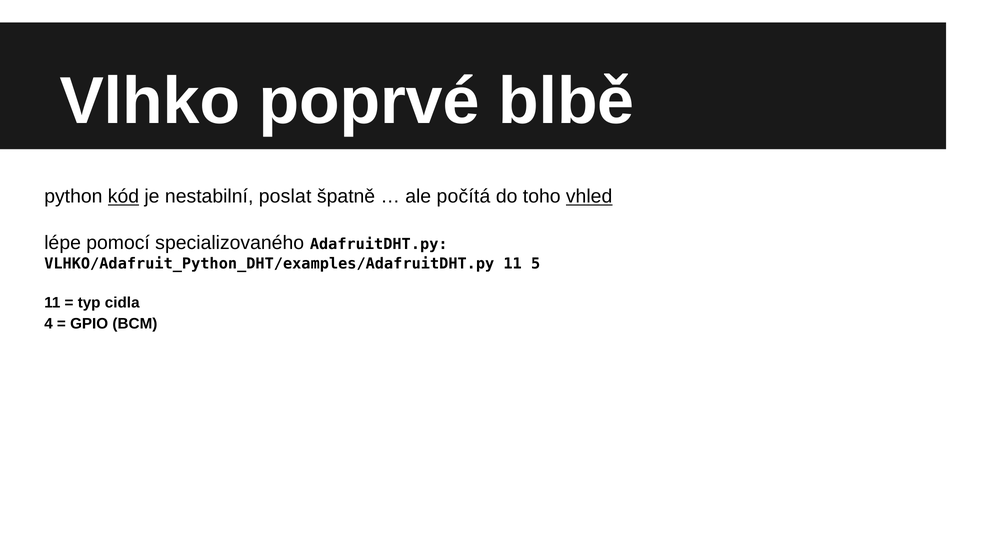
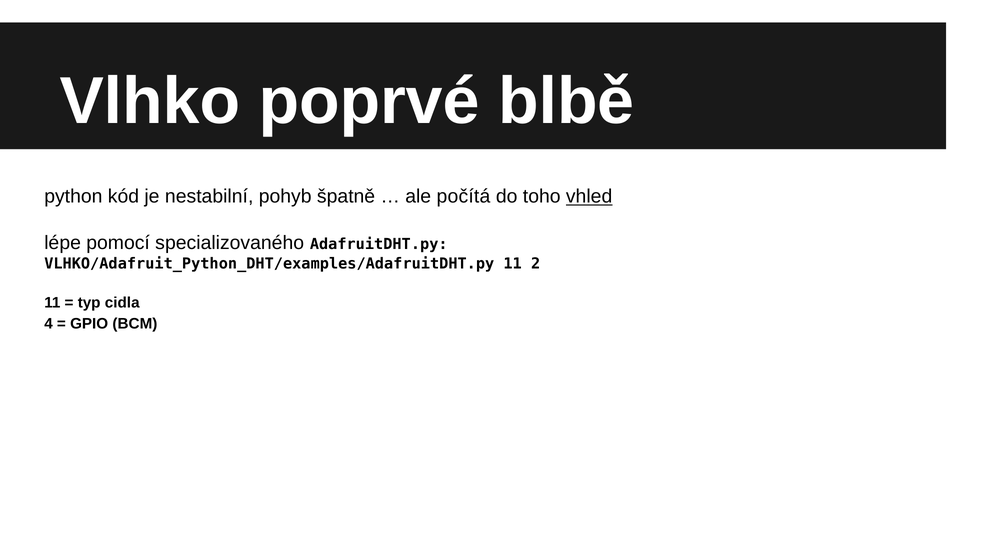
kód underline: present -> none
poslat: poslat -> pohyb
5: 5 -> 2
